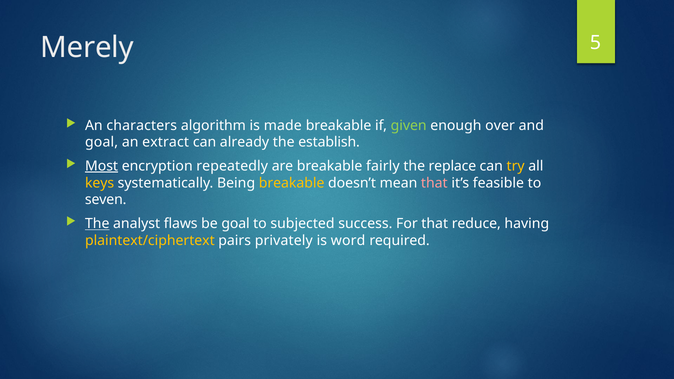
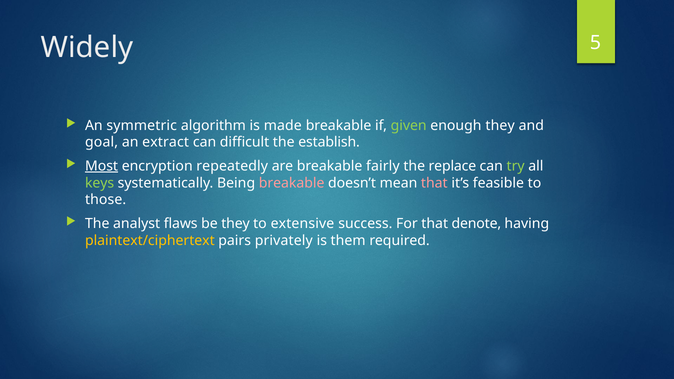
Merely: Merely -> Widely
characters: characters -> symmetric
enough over: over -> they
already: already -> difficult
try colour: yellow -> light green
keys colour: yellow -> light green
breakable at (292, 183) colour: yellow -> pink
seven: seven -> those
The at (97, 224) underline: present -> none
be goal: goal -> they
subjected: subjected -> extensive
reduce: reduce -> denote
word: word -> them
